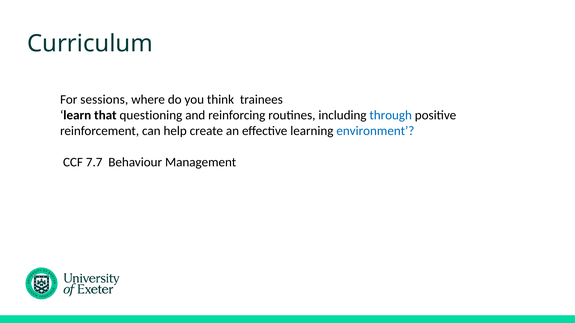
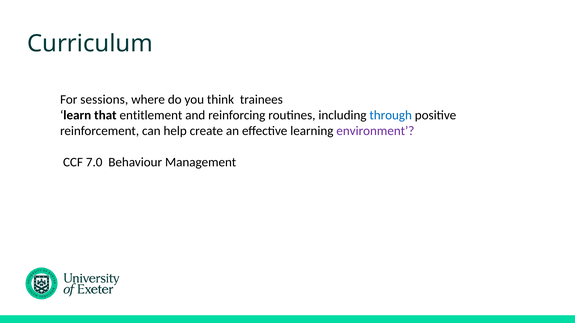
questioning: questioning -> entitlement
environment colour: blue -> purple
7.7: 7.7 -> 7.0
